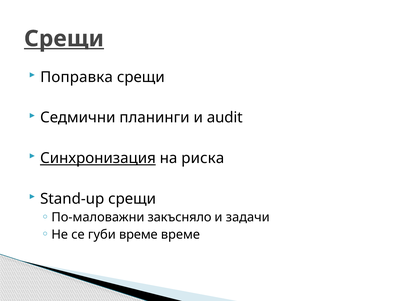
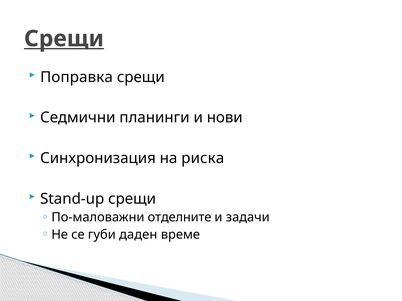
audit: audit -> нови
Синхронизация underline: present -> none
закъсняло: закъсняло -> отделните
губи време: време -> даден
